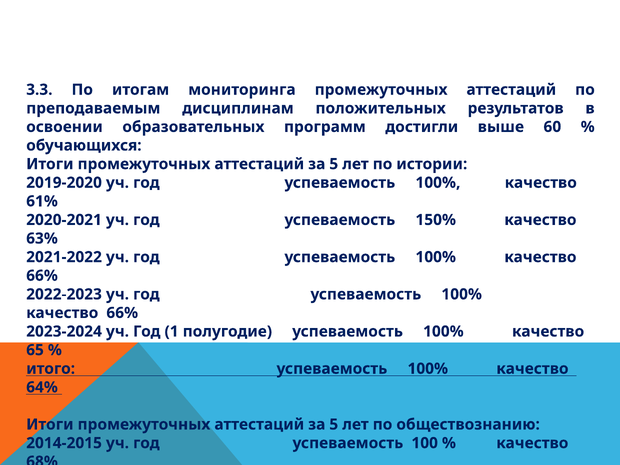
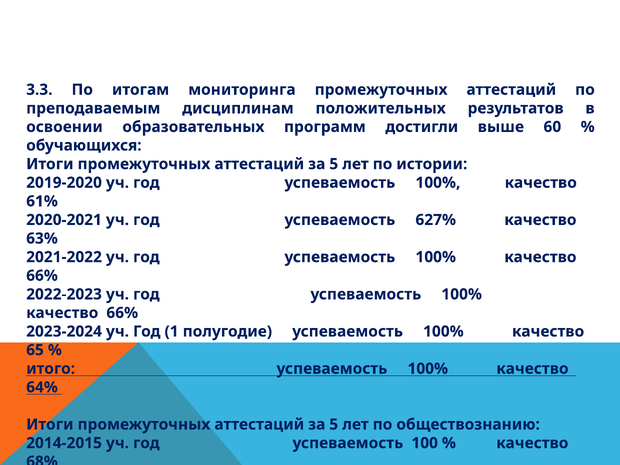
150%: 150% -> 627%
